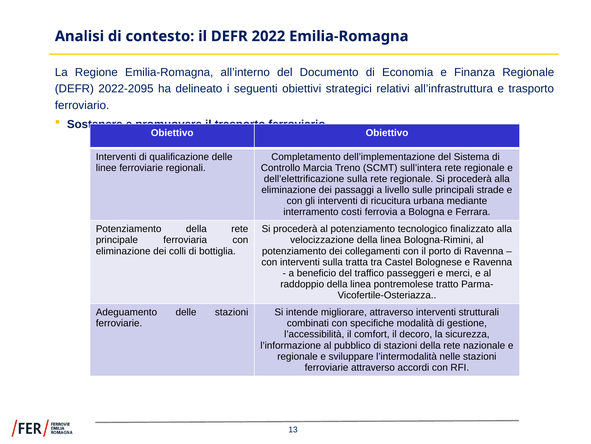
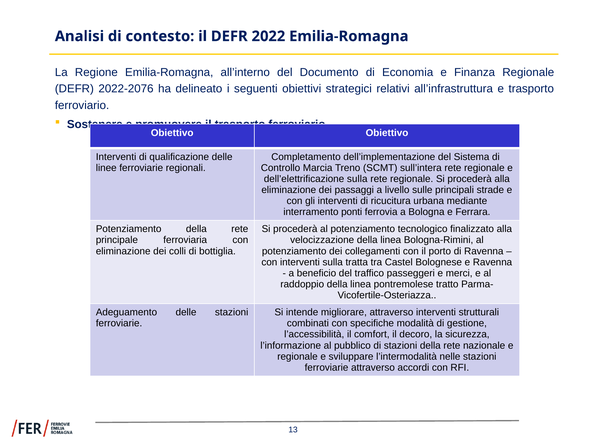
2022-2095: 2022-2095 -> 2022-2076
costi: costi -> ponti
